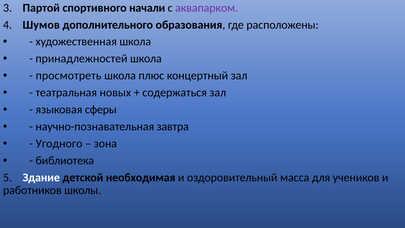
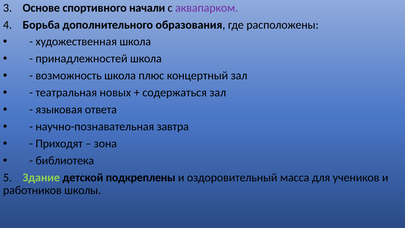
Партой: Партой -> Основе
Шумов: Шумов -> Борьба
просмотреть: просмотреть -> возможность
сферы: сферы -> ответа
Угодного: Угодного -> Приходят
Здание colour: white -> light green
необходимая: необходимая -> подкреплены
